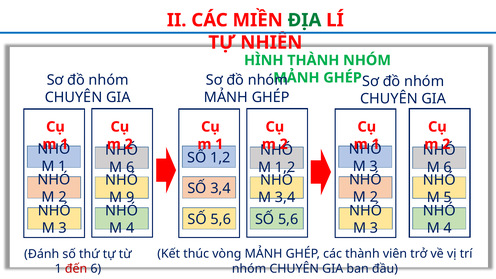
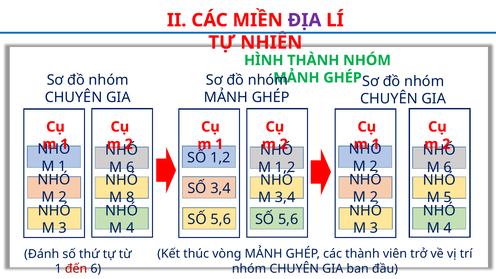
ĐỊA colour: green -> purple
3 at (374, 166): 3 -> 2
9: 9 -> 8
